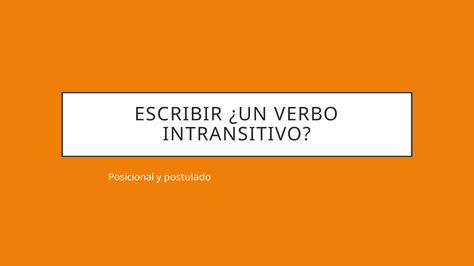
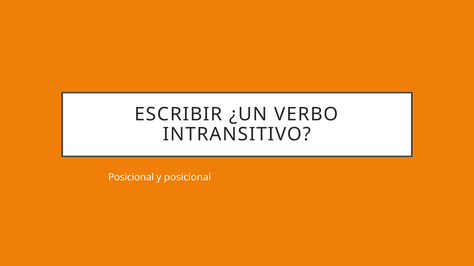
y postulado: postulado -> posicional
